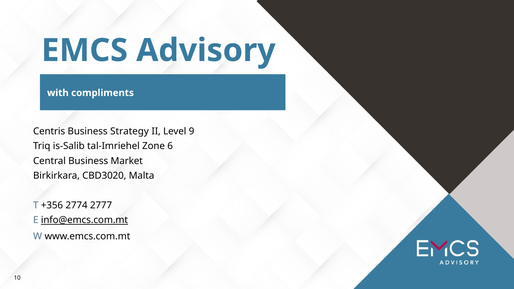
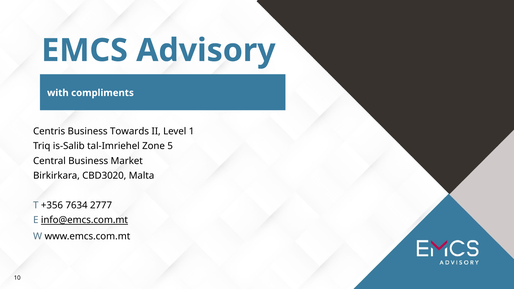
Strategy: Strategy -> Towards
9: 9 -> 1
6: 6 -> 5
2774: 2774 -> 7634
